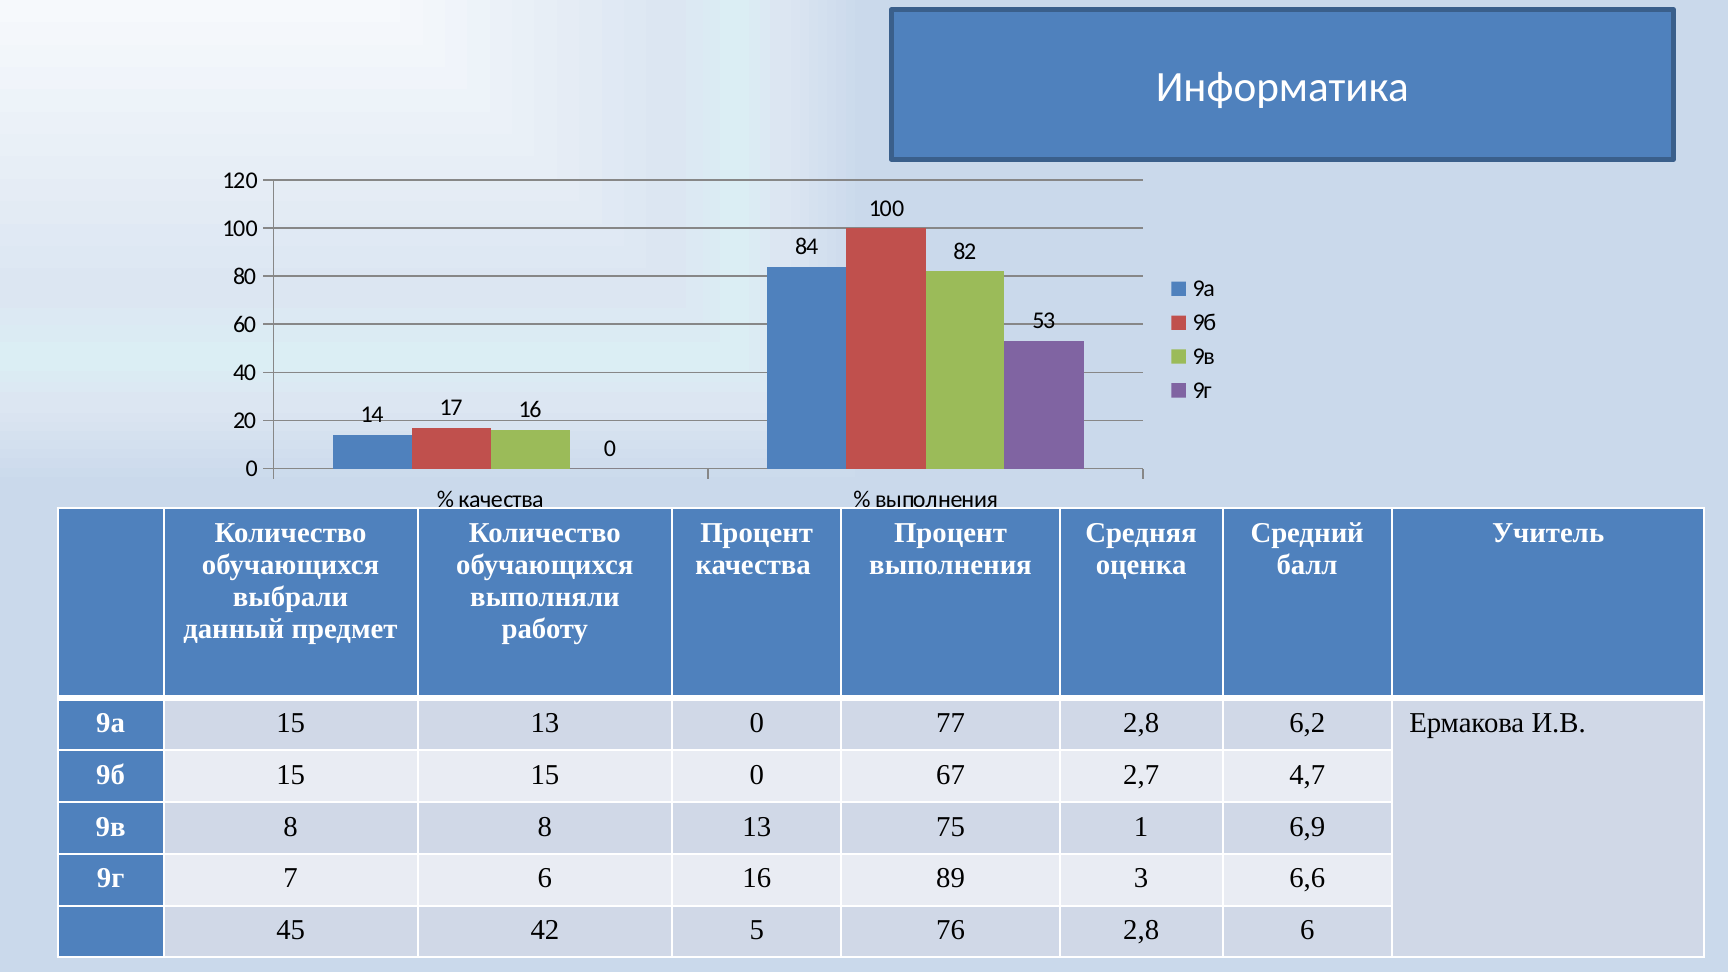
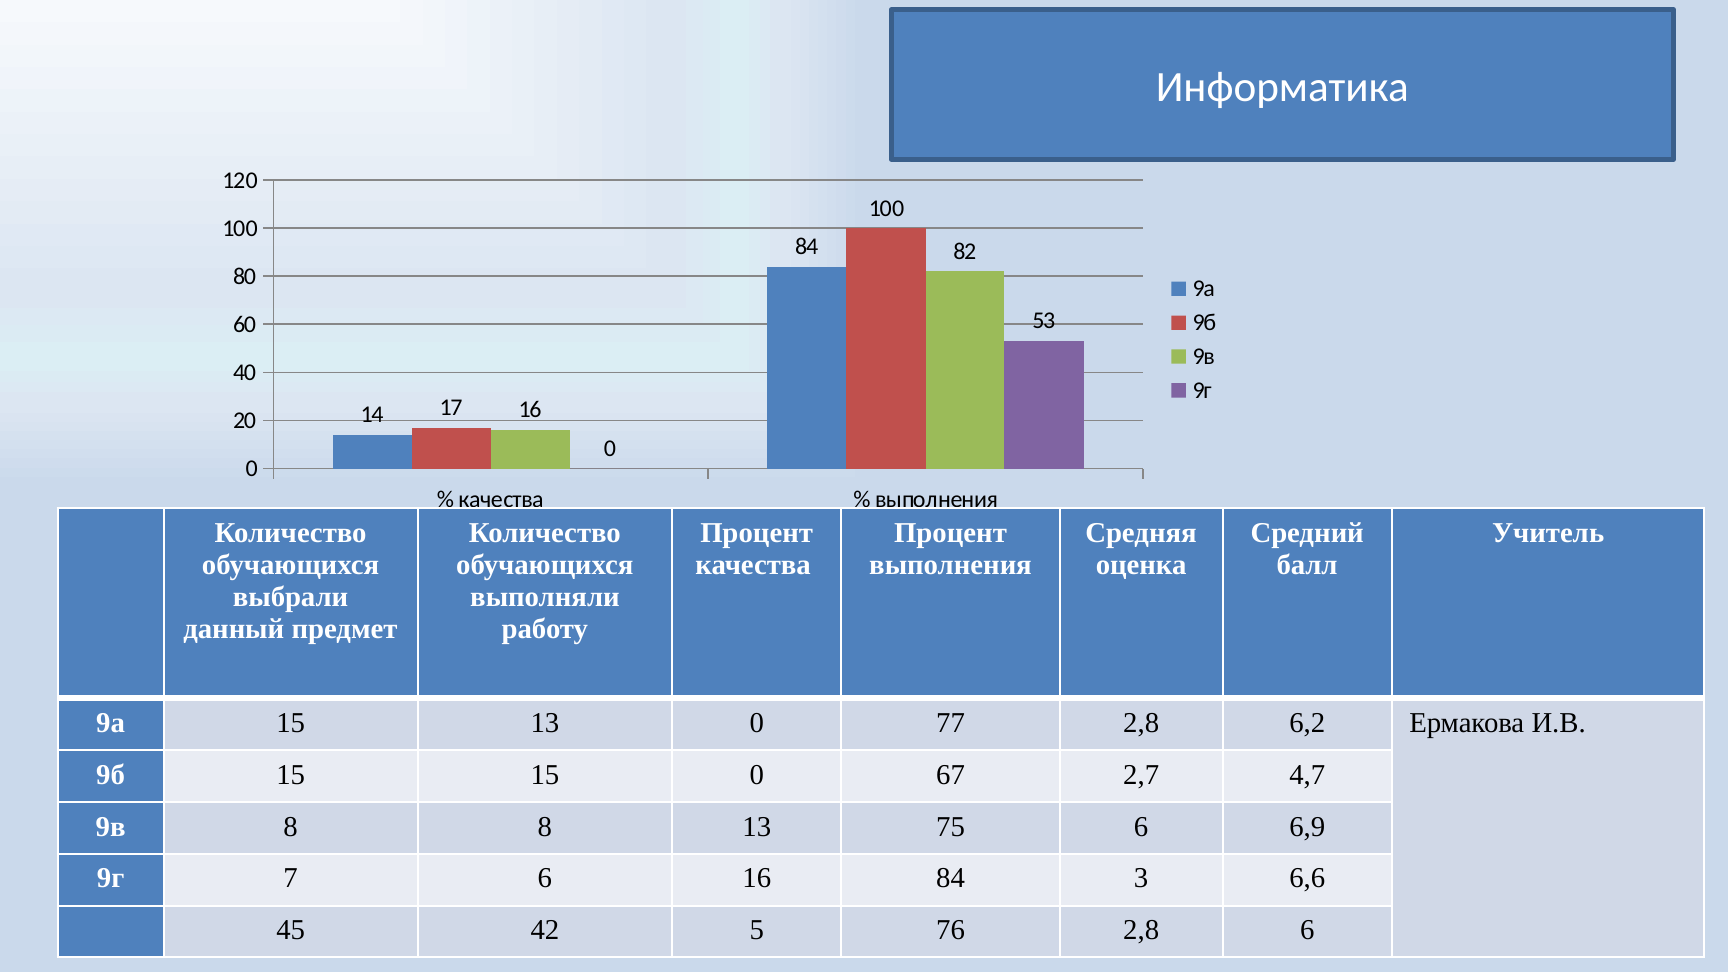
75 1: 1 -> 6
16 89: 89 -> 84
